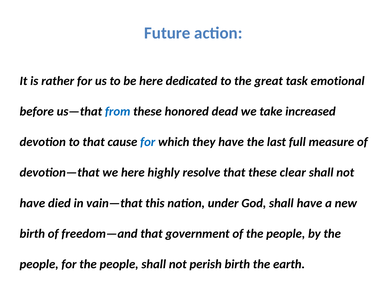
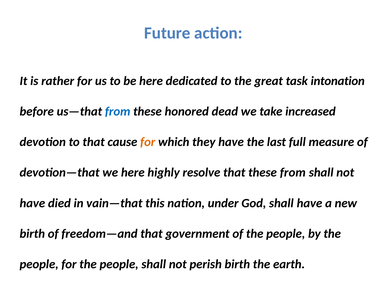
emotional: emotional -> intonation
for at (148, 142) colour: blue -> orange
these clear: clear -> from
